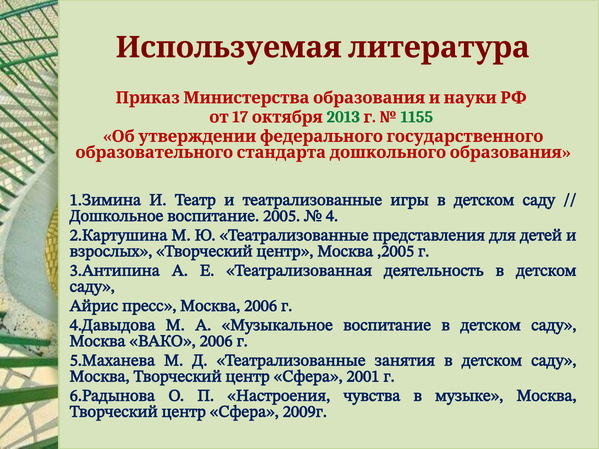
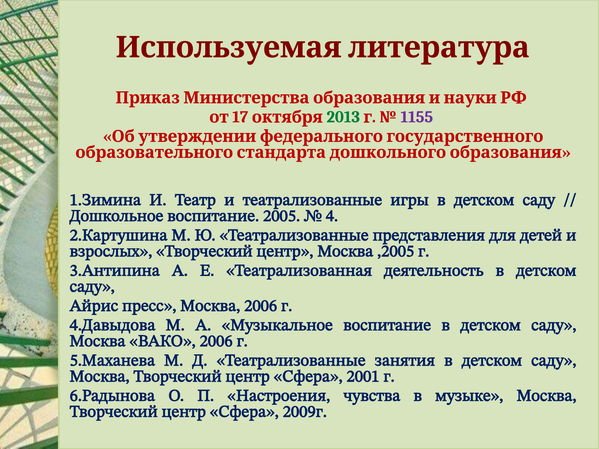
1155 colour: green -> purple
